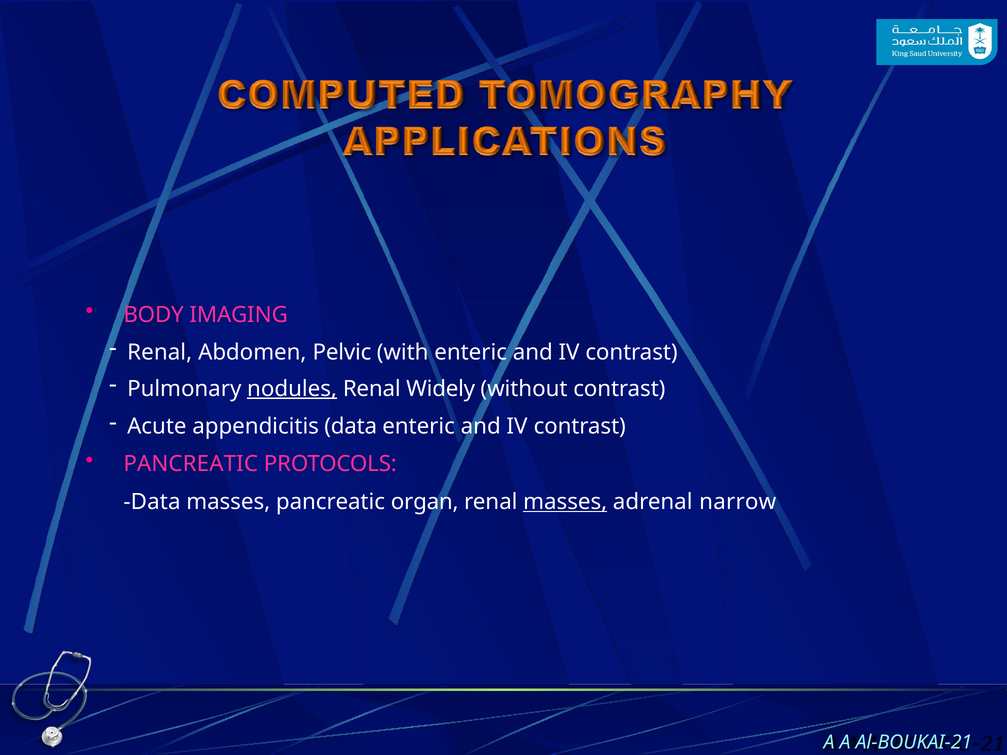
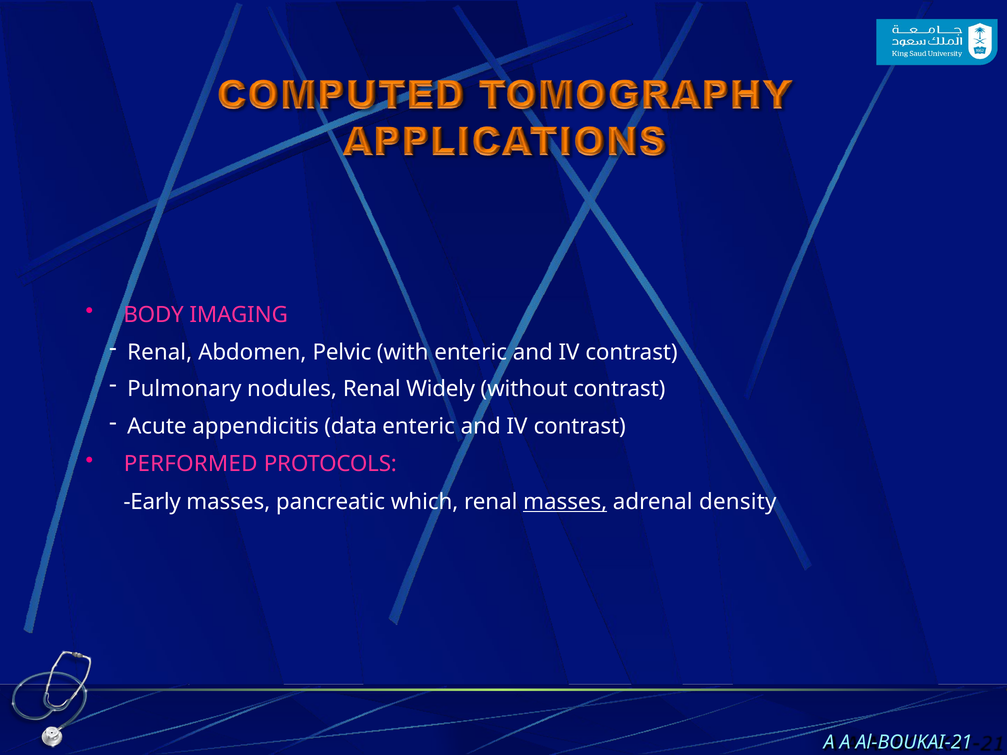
nodules underline: present -> none
PANCREATIC at (191, 464): PANCREATIC -> PERFORMED
Data at (152, 502): Data -> Early
organ: organ -> which
narrow: narrow -> density
